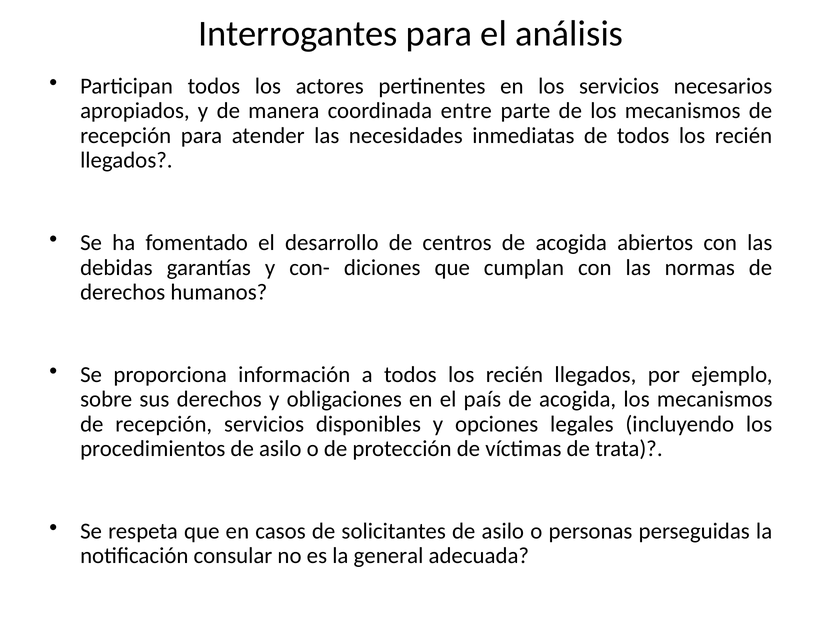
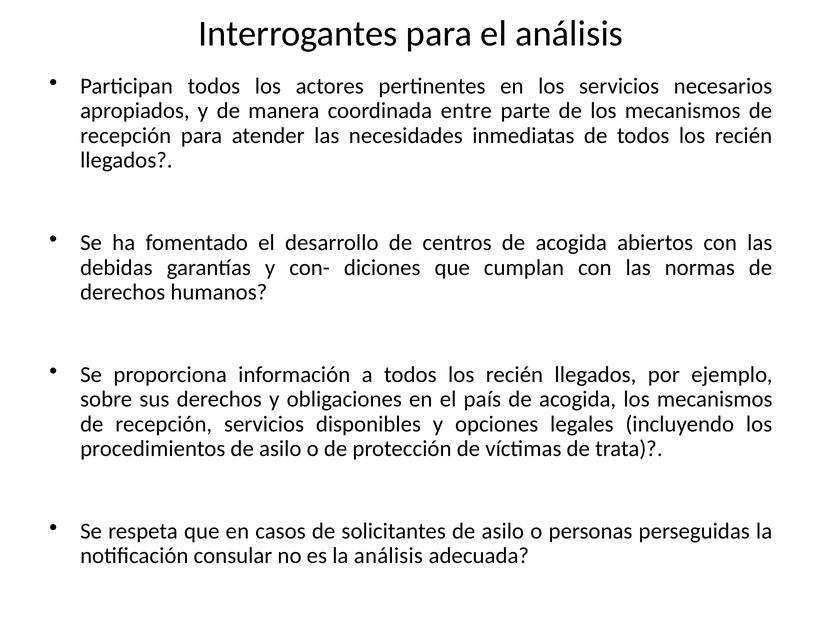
la general: general -> análisis
